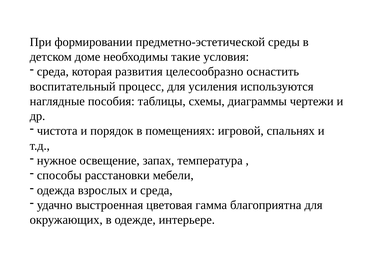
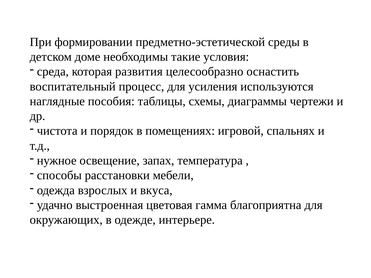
и среда: среда -> вкуса
